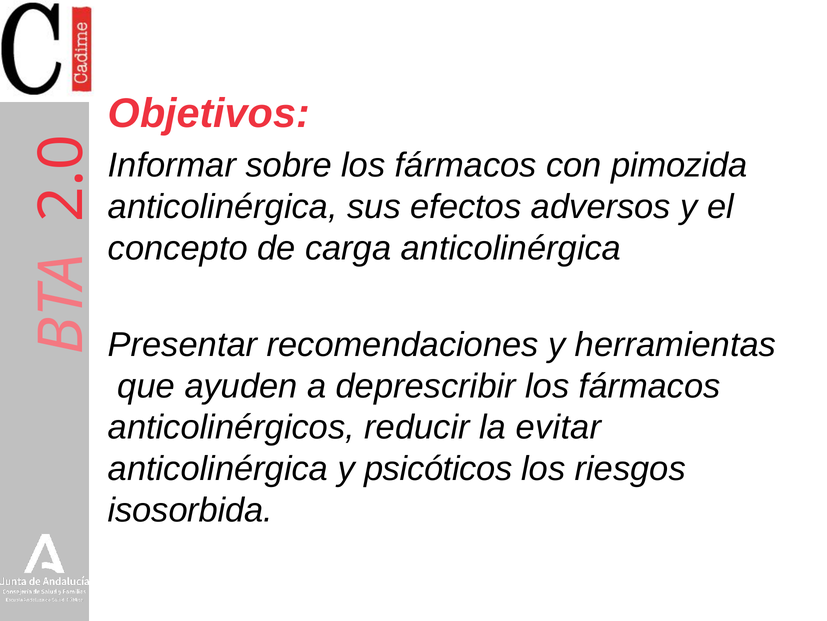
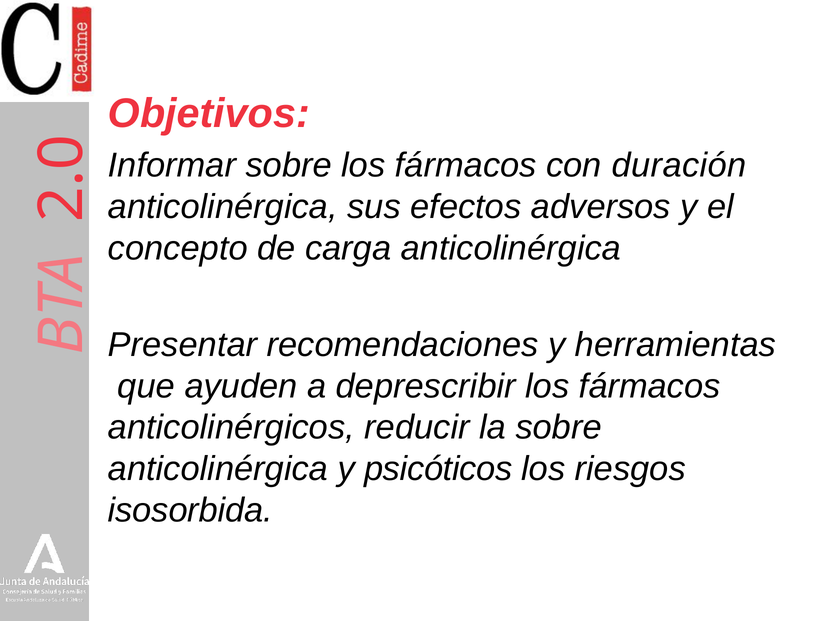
pimozida: pimozida -> duración
la evitar: evitar -> sobre
